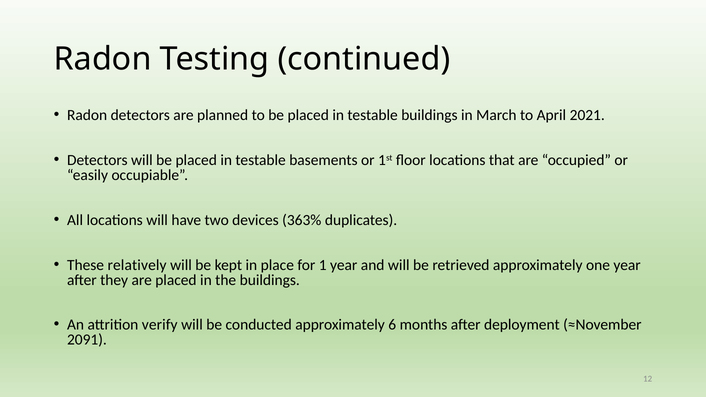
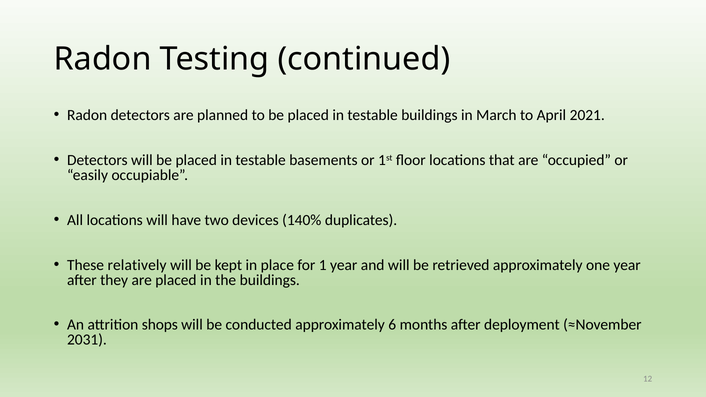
363%: 363% -> 140%
verify: verify -> shops
2091: 2091 -> 2031
